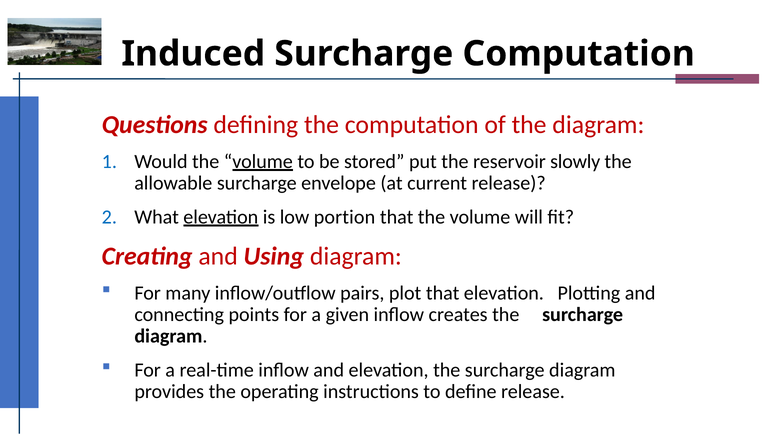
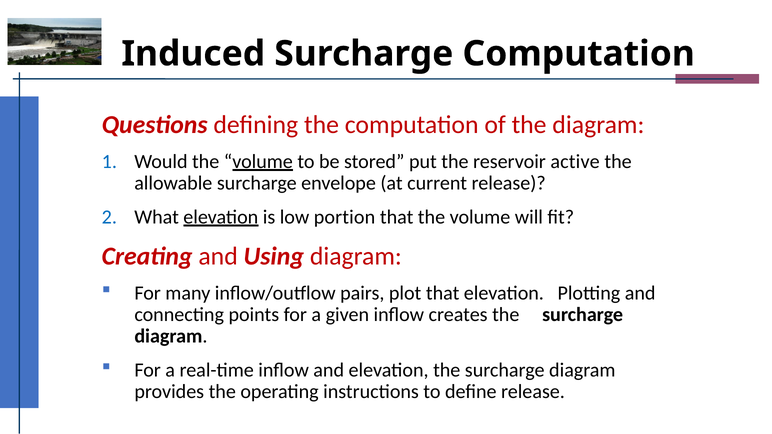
slowly: slowly -> active
